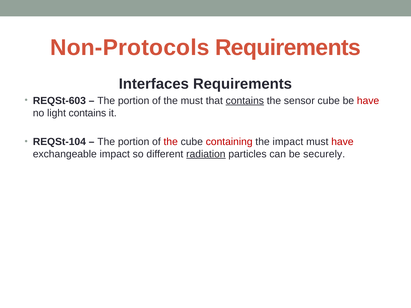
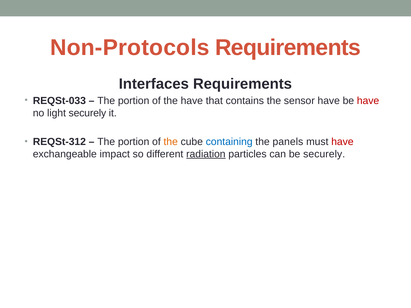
REQSt-603: REQSt-603 -> REQSt-033
the must: must -> have
contains at (245, 101) underline: present -> none
sensor cube: cube -> have
light contains: contains -> securely
REQSt-104: REQSt-104 -> REQSt-312
the at (171, 142) colour: red -> orange
containing colour: red -> blue
the impact: impact -> panels
